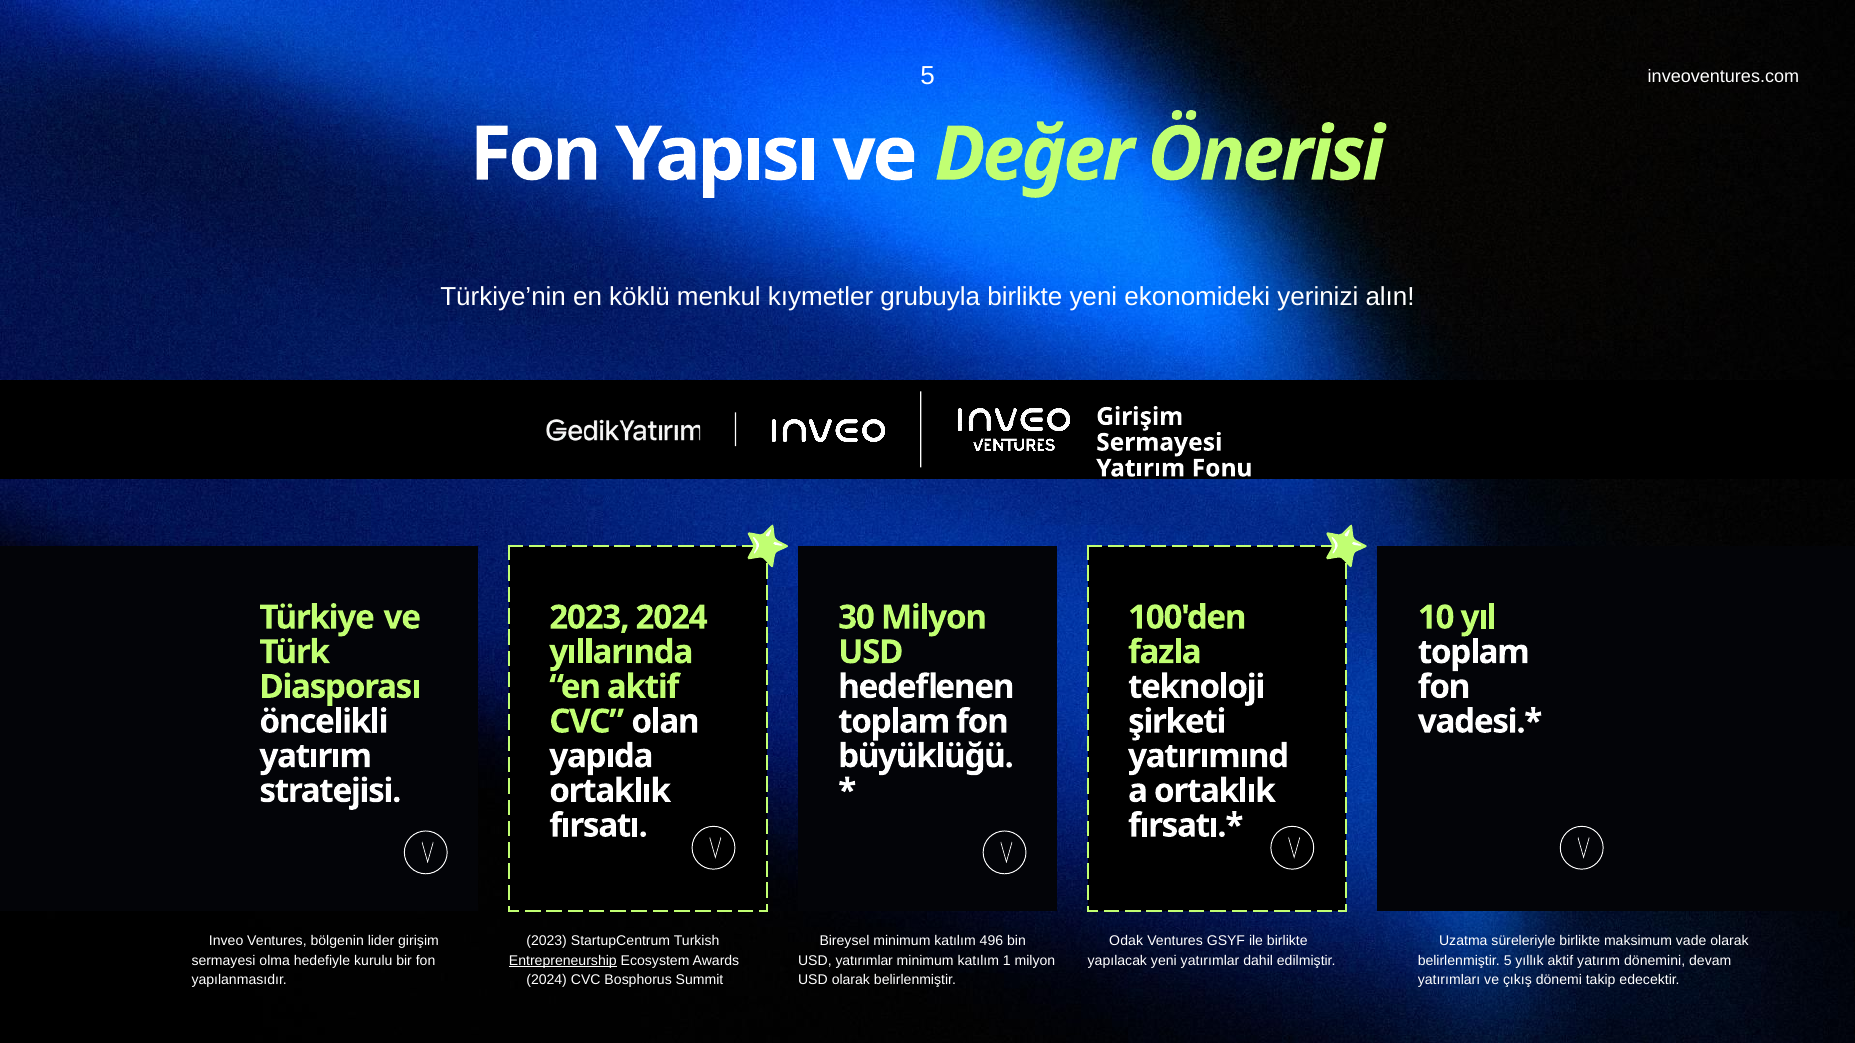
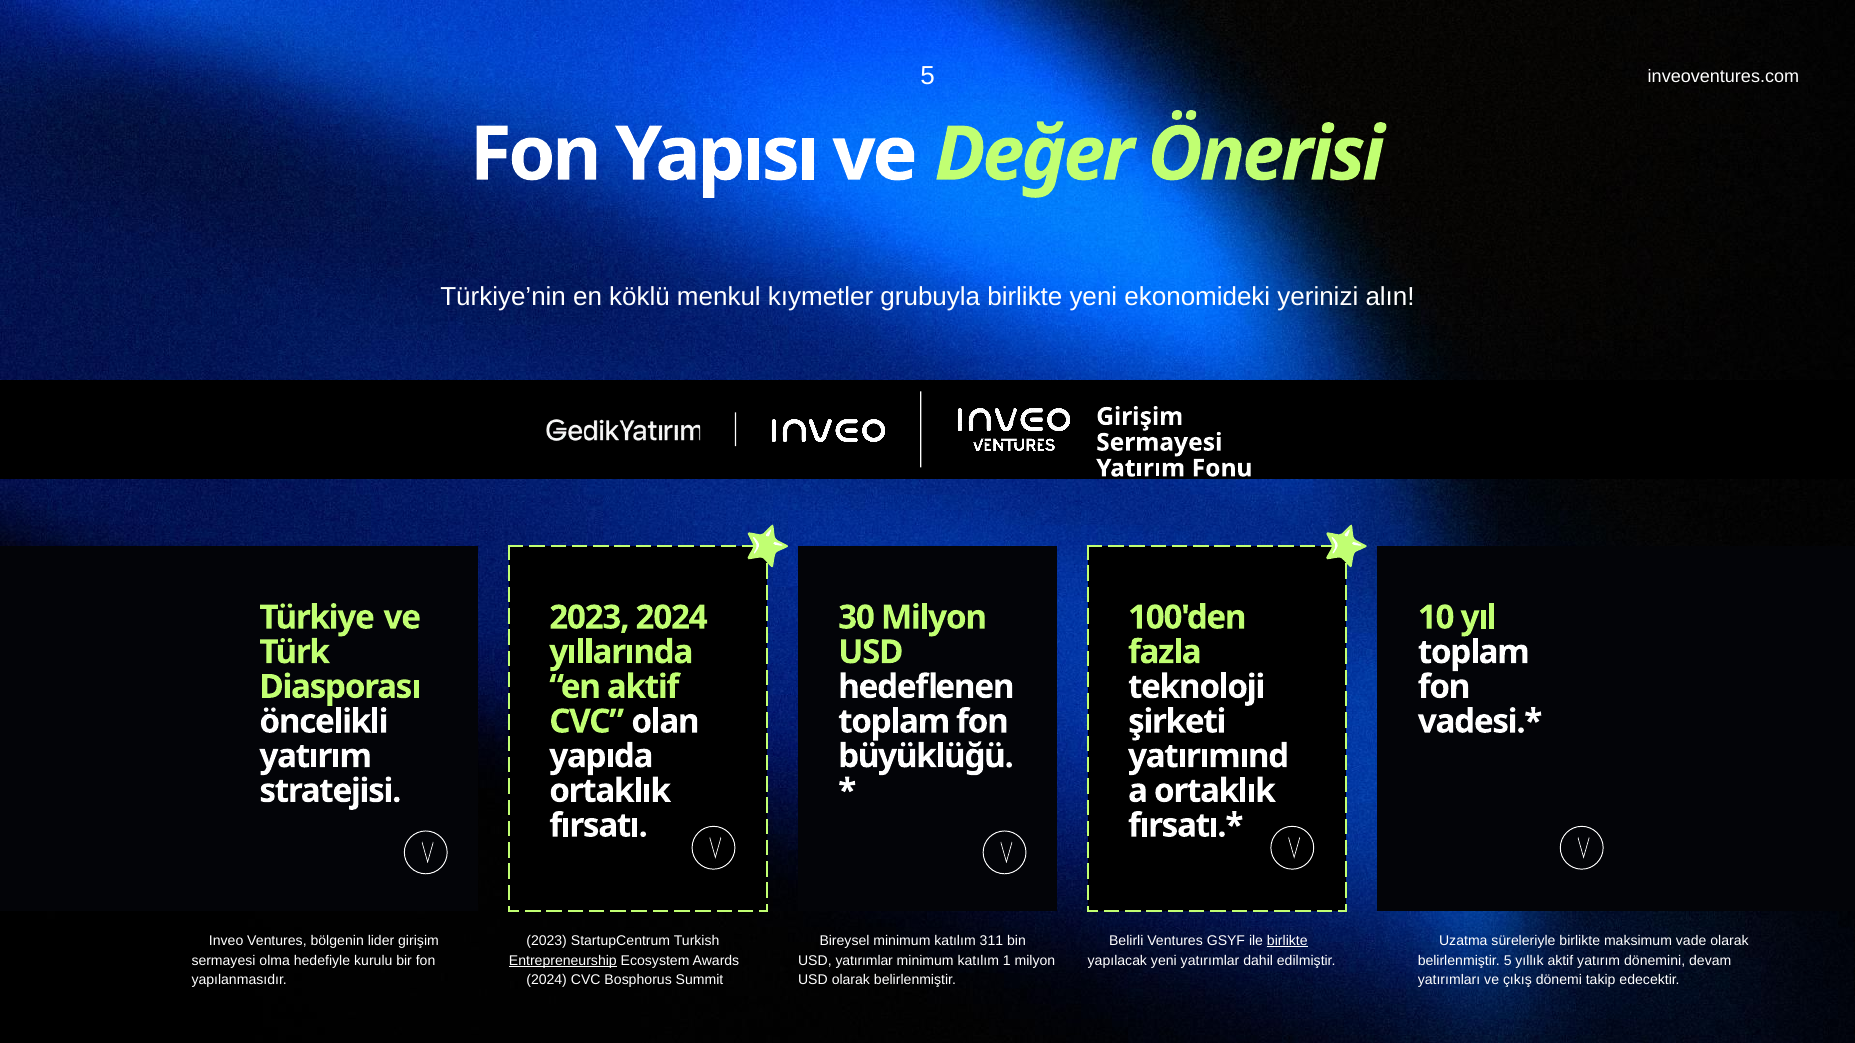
496: 496 -> 311
Odak: Odak -> Belirli
birlikte at (1287, 941) underline: none -> present
